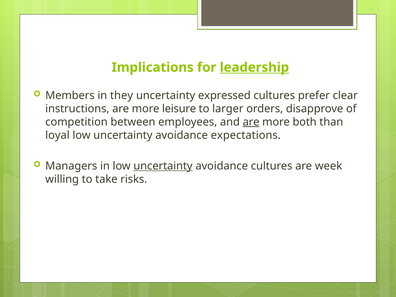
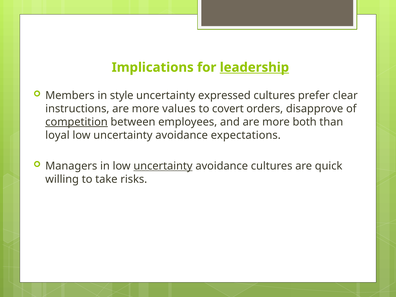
they: they -> style
leisure: leisure -> values
larger: larger -> covert
competition underline: none -> present
are at (251, 122) underline: present -> none
week: week -> quick
